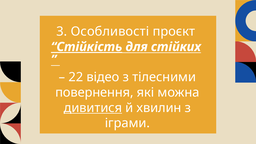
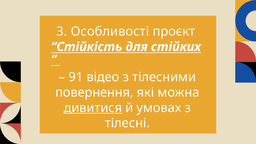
Стійкість underline: present -> none
22: 22 -> 91
хвилин: хвилин -> умовах
іграми: іграми -> тілесні
